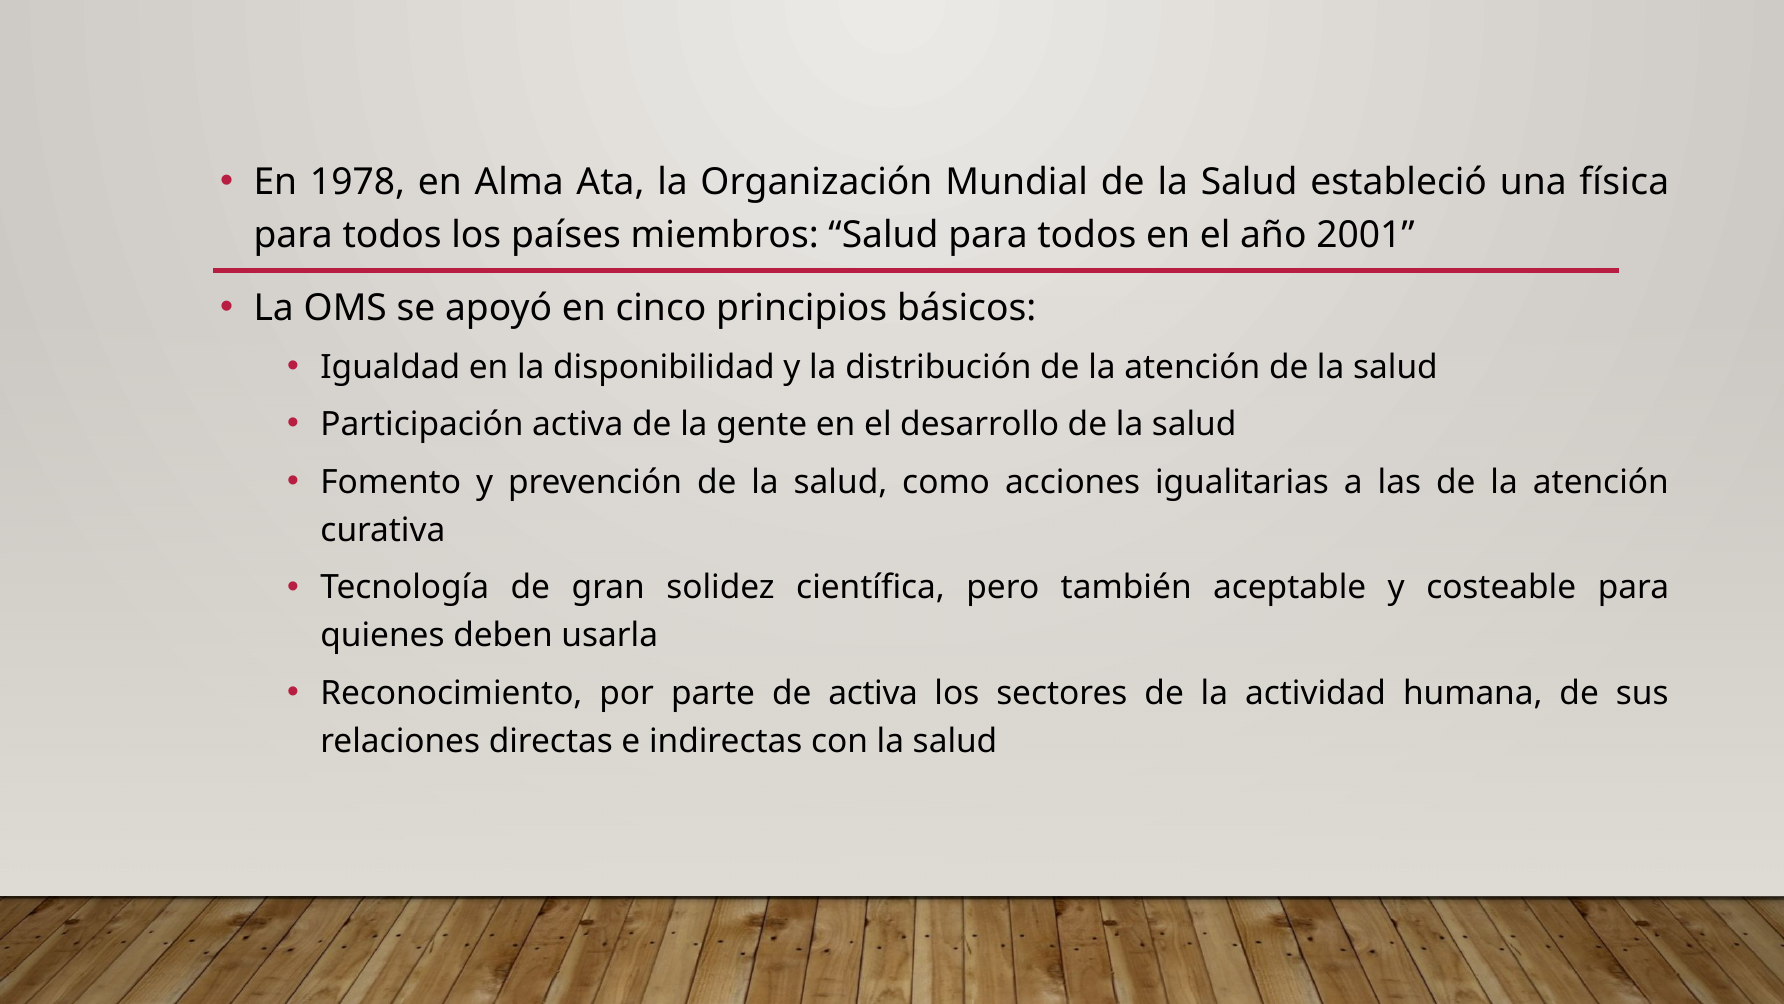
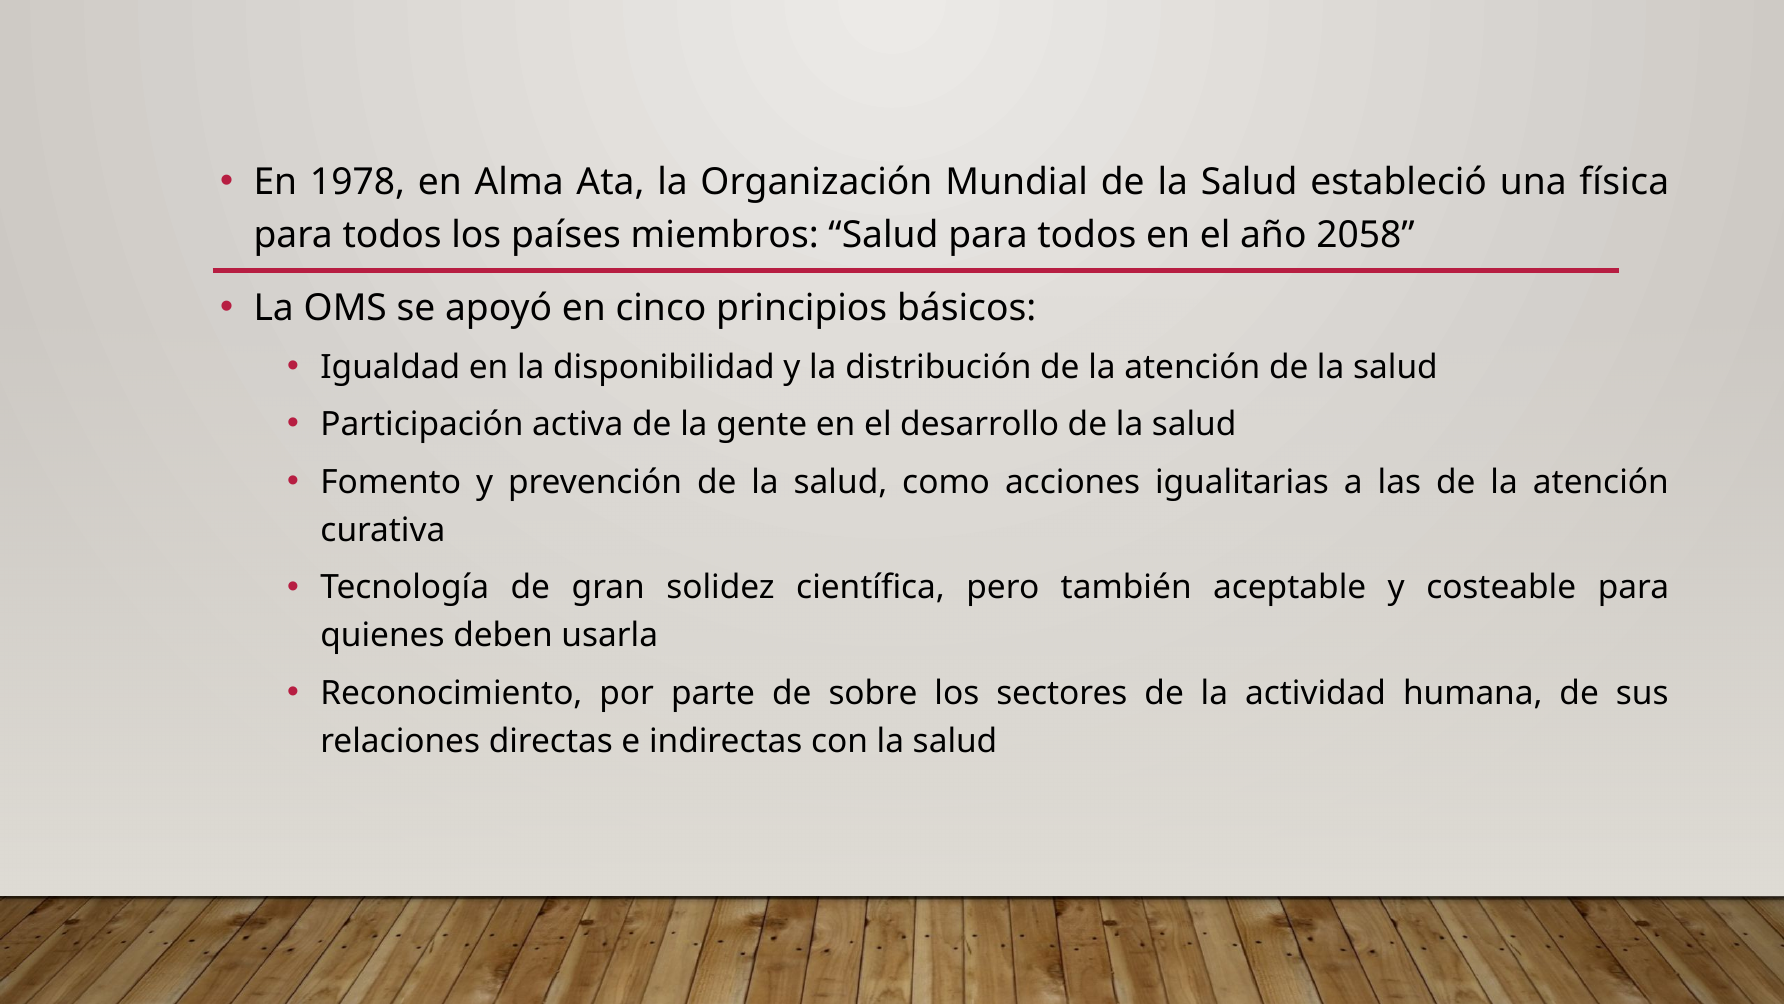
2001: 2001 -> 2058
de activa: activa -> sobre
